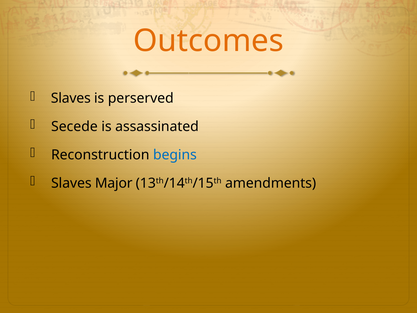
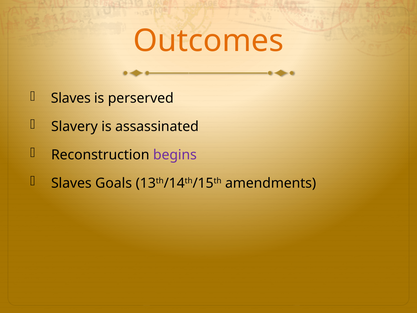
Secede: Secede -> Slavery
begins colour: blue -> purple
Major: Major -> Goals
